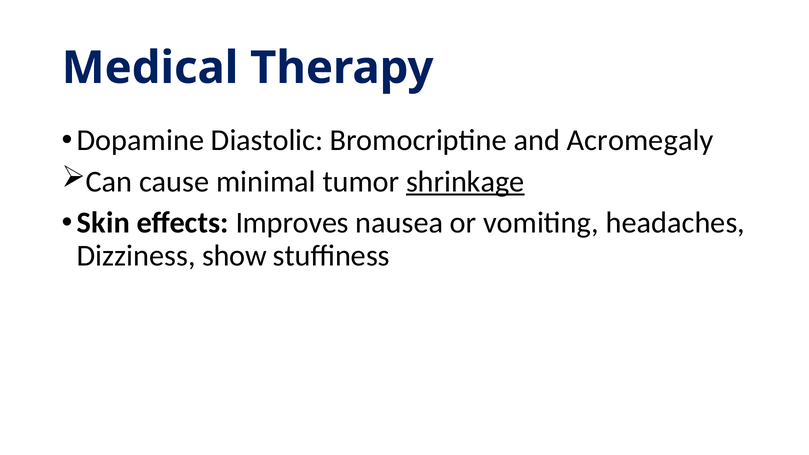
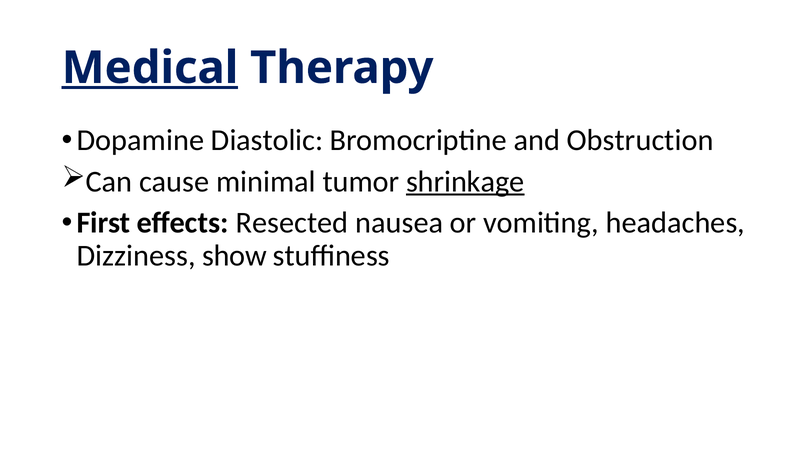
Medical underline: none -> present
Acromegaly: Acromegaly -> Obstruction
Skin: Skin -> First
Improves: Improves -> Resected
